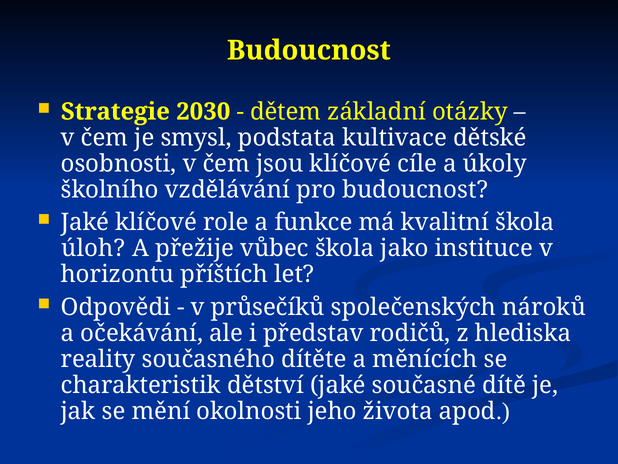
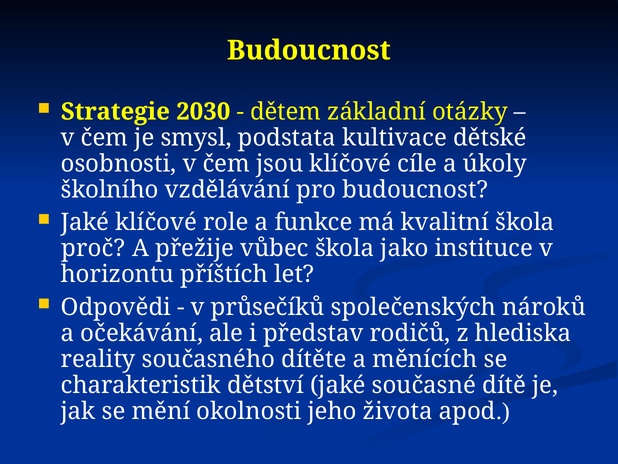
úloh: úloh -> proč
